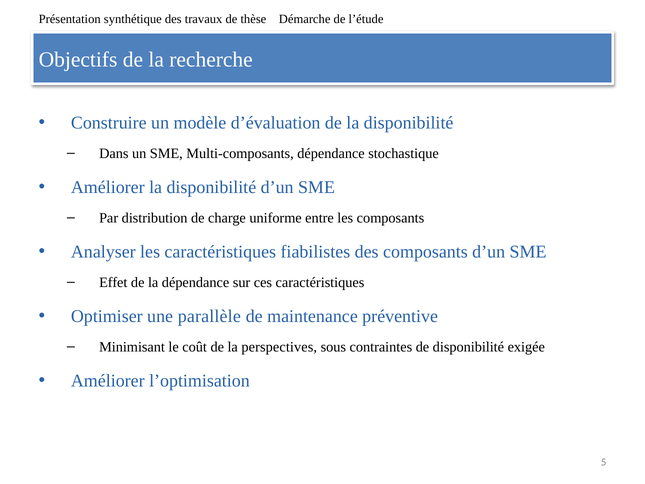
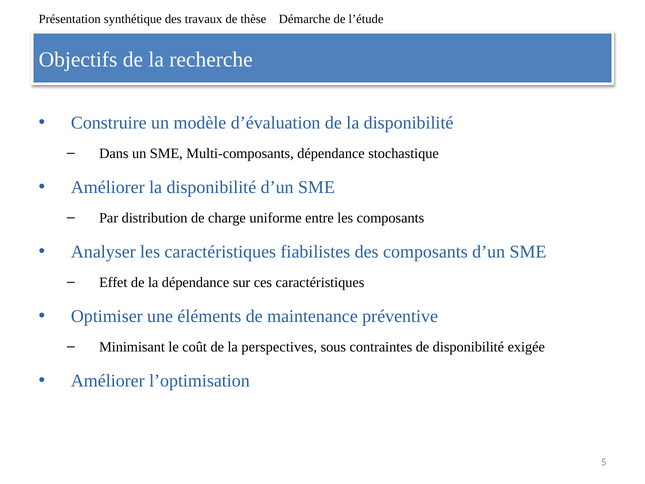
parallèle: parallèle -> éléments
